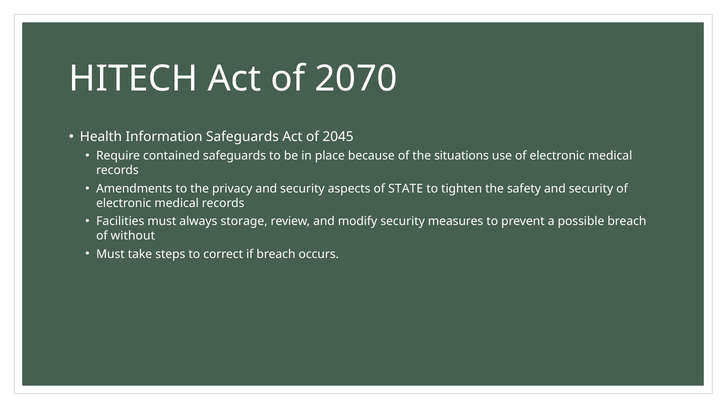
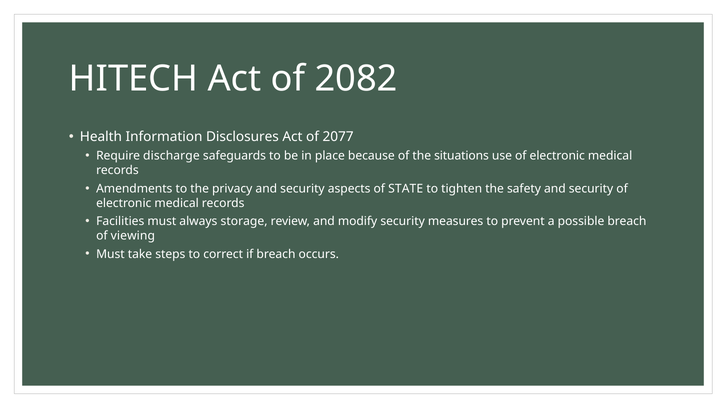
2070: 2070 -> 2082
Information Safeguards: Safeguards -> Disclosures
2045: 2045 -> 2077
contained: contained -> discharge
without: without -> viewing
